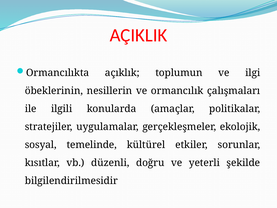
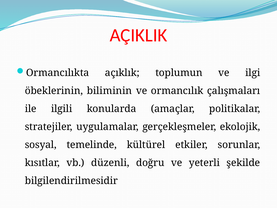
nesillerin: nesillerin -> biliminin
